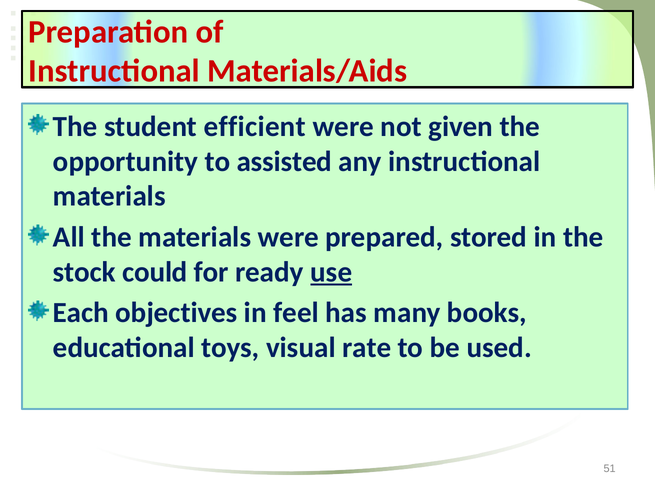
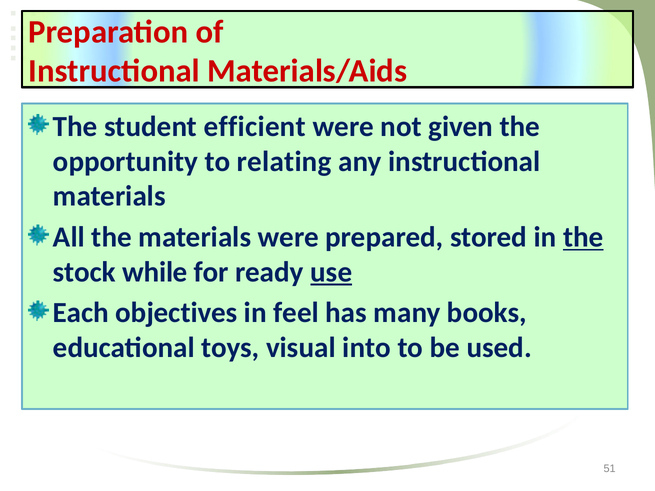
assisted: assisted -> relating
the at (583, 237) underline: none -> present
could: could -> while
rate: rate -> into
